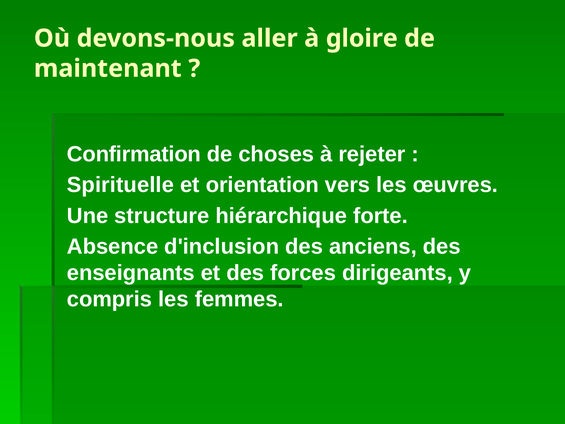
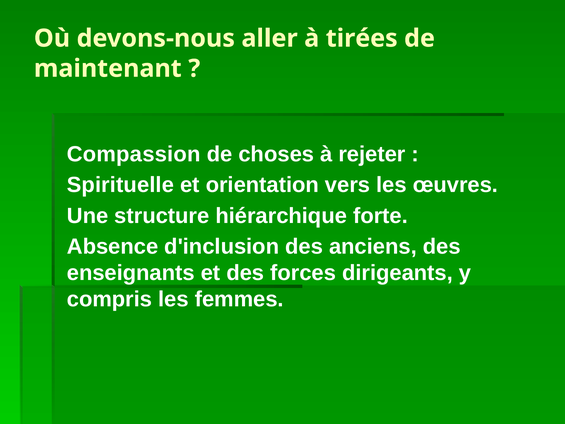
gloire: gloire -> tirées
Confirmation: Confirmation -> Compassion
